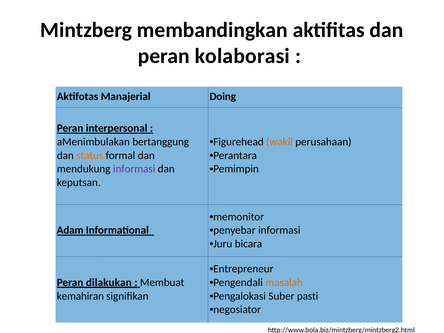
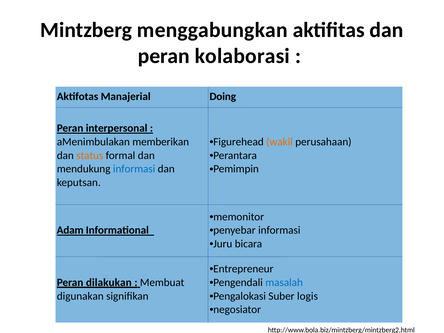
membandingkan: membandingkan -> menggabungkan
bertanggung: bertanggung -> memberikan
informasi at (134, 169) colour: purple -> blue
masalah colour: orange -> blue
pasti: pasti -> logis
kemahiran: kemahiran -> digunakan
